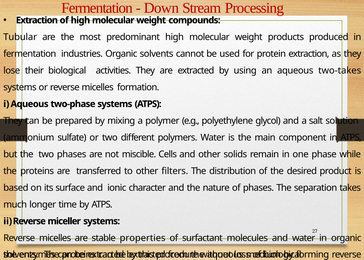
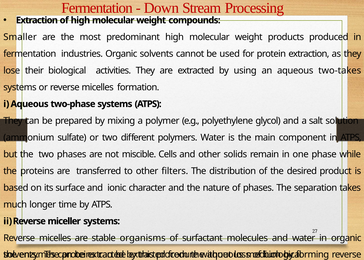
Tubular: Tubular -> Smaller
properties: properties -> organisms
